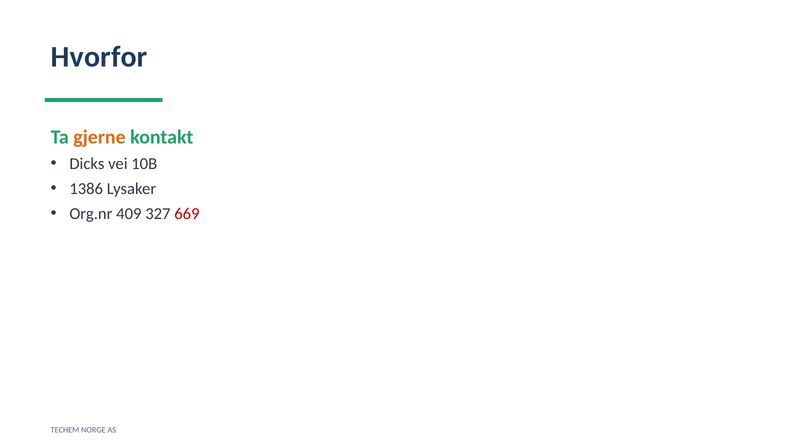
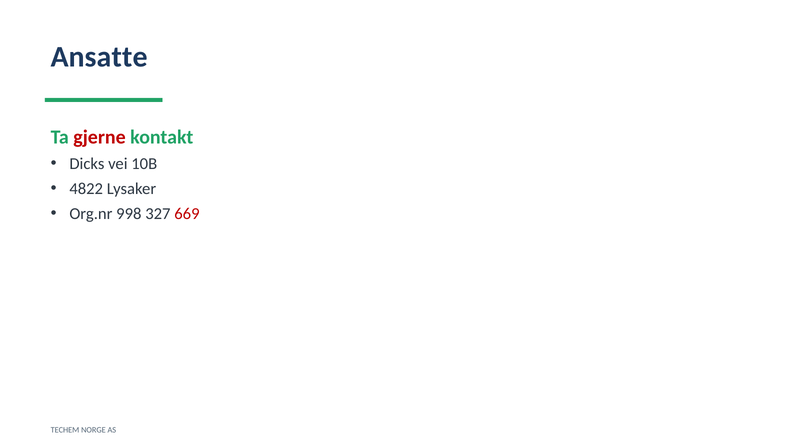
Hvorfor: Hvorfor -> Ansatte
gjerne colour: orange -> red
1386: 1386 -> 4822
409: 409 -> 998
